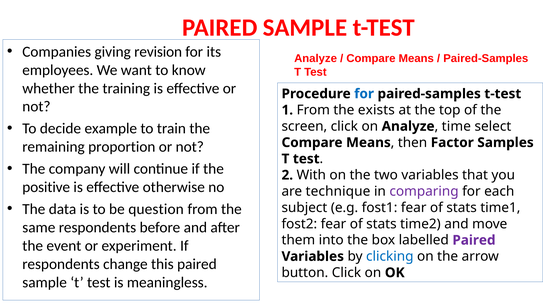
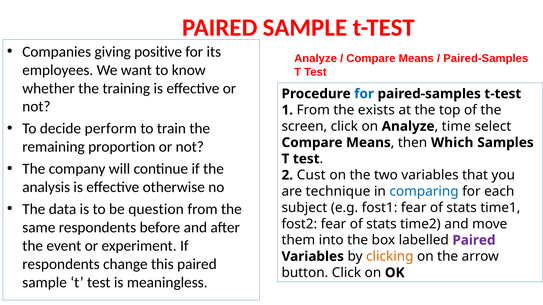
revision: revision -> positive
example: example -> perform
Factor: Factor -> Which
With: With -> Cust
positive: positive -> analysis
comparing colour: purple -> blue
clicking colour: blue -> orange
